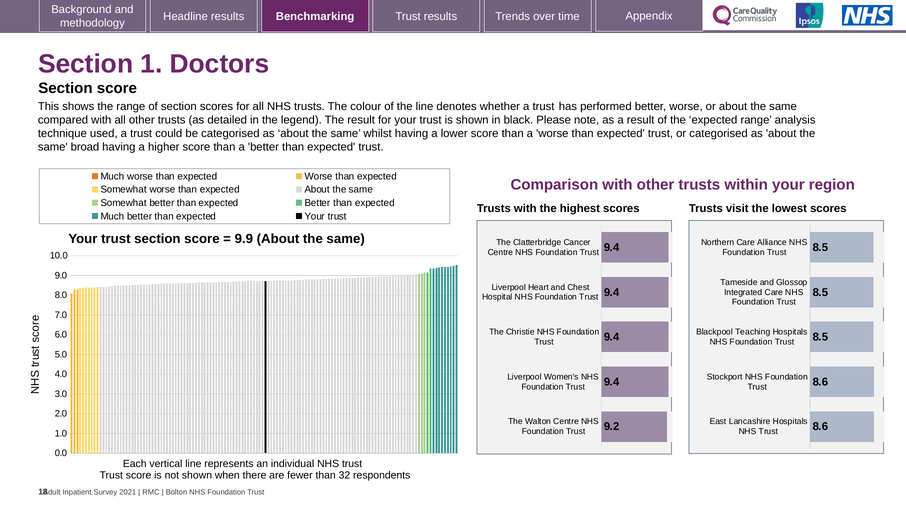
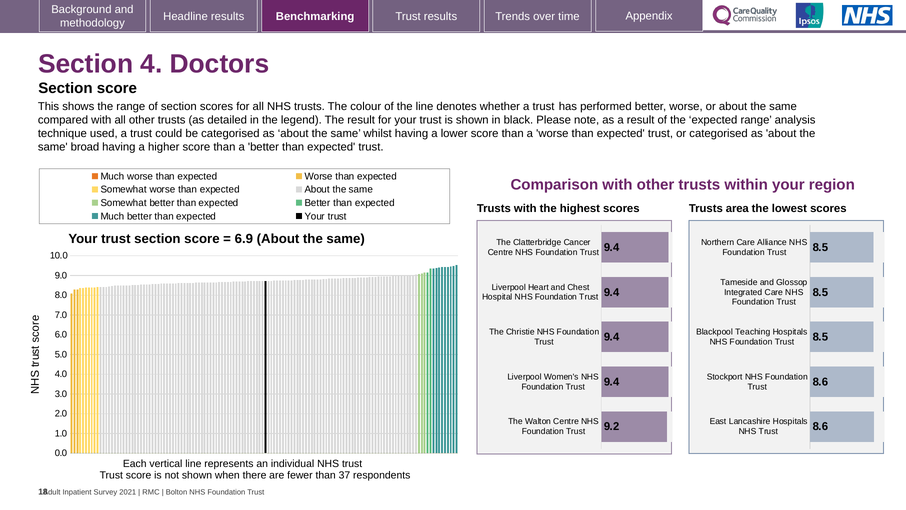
1: 1 -> 4
visit: visit -> area
9.9: 9.9 -> 6.9
32: 32 -> 37
